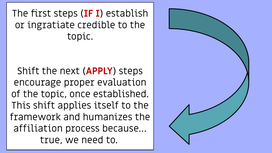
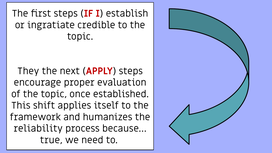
Shift at (28, 71): Shift -> They
affiliation: affiliation -> reliability
